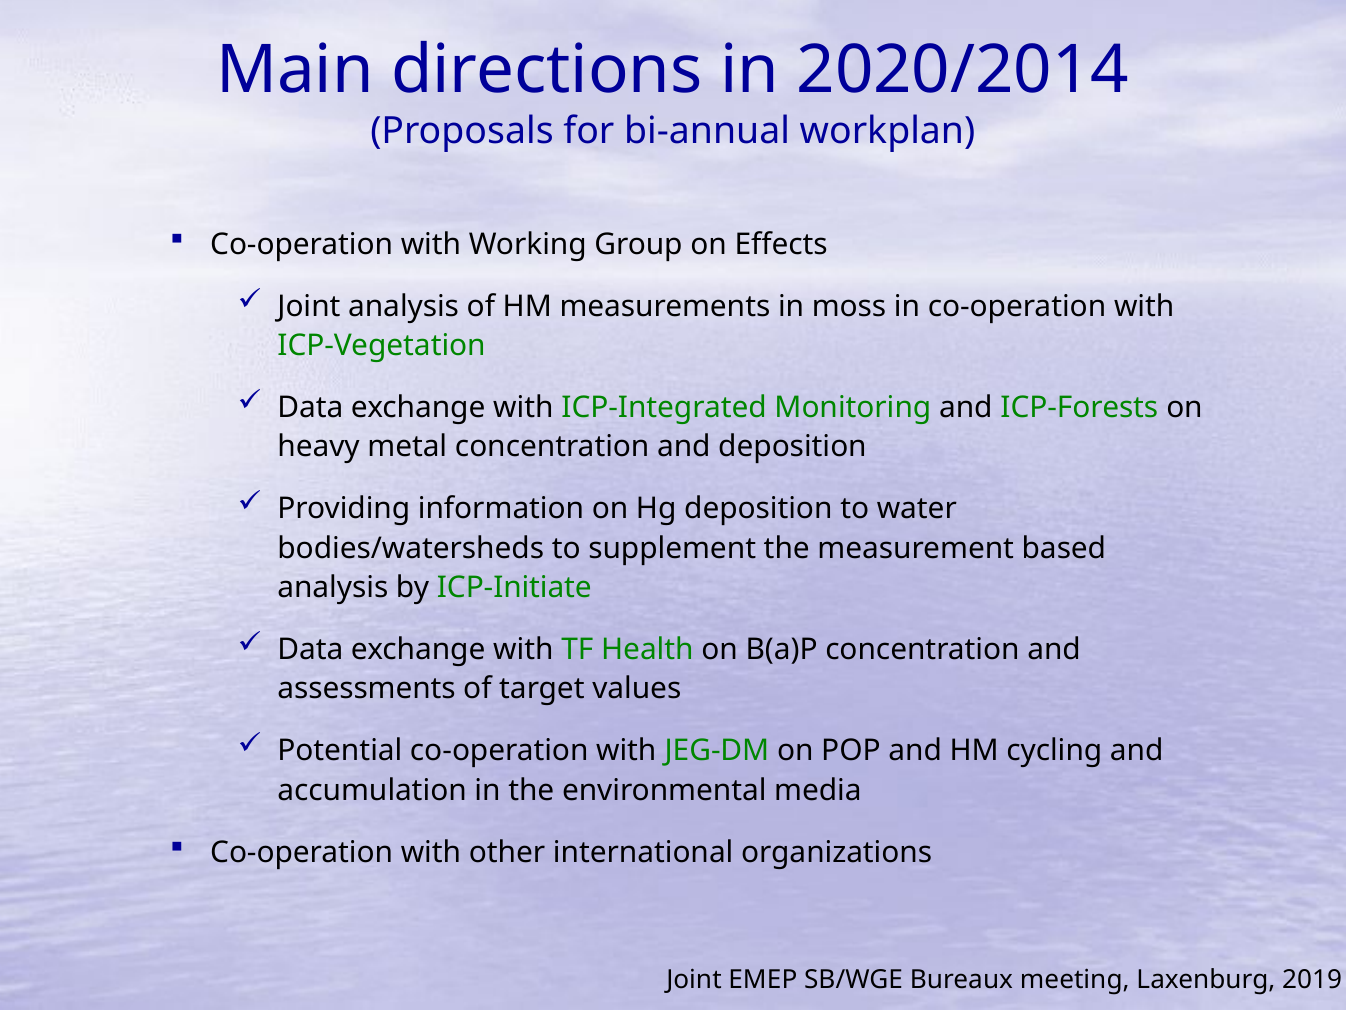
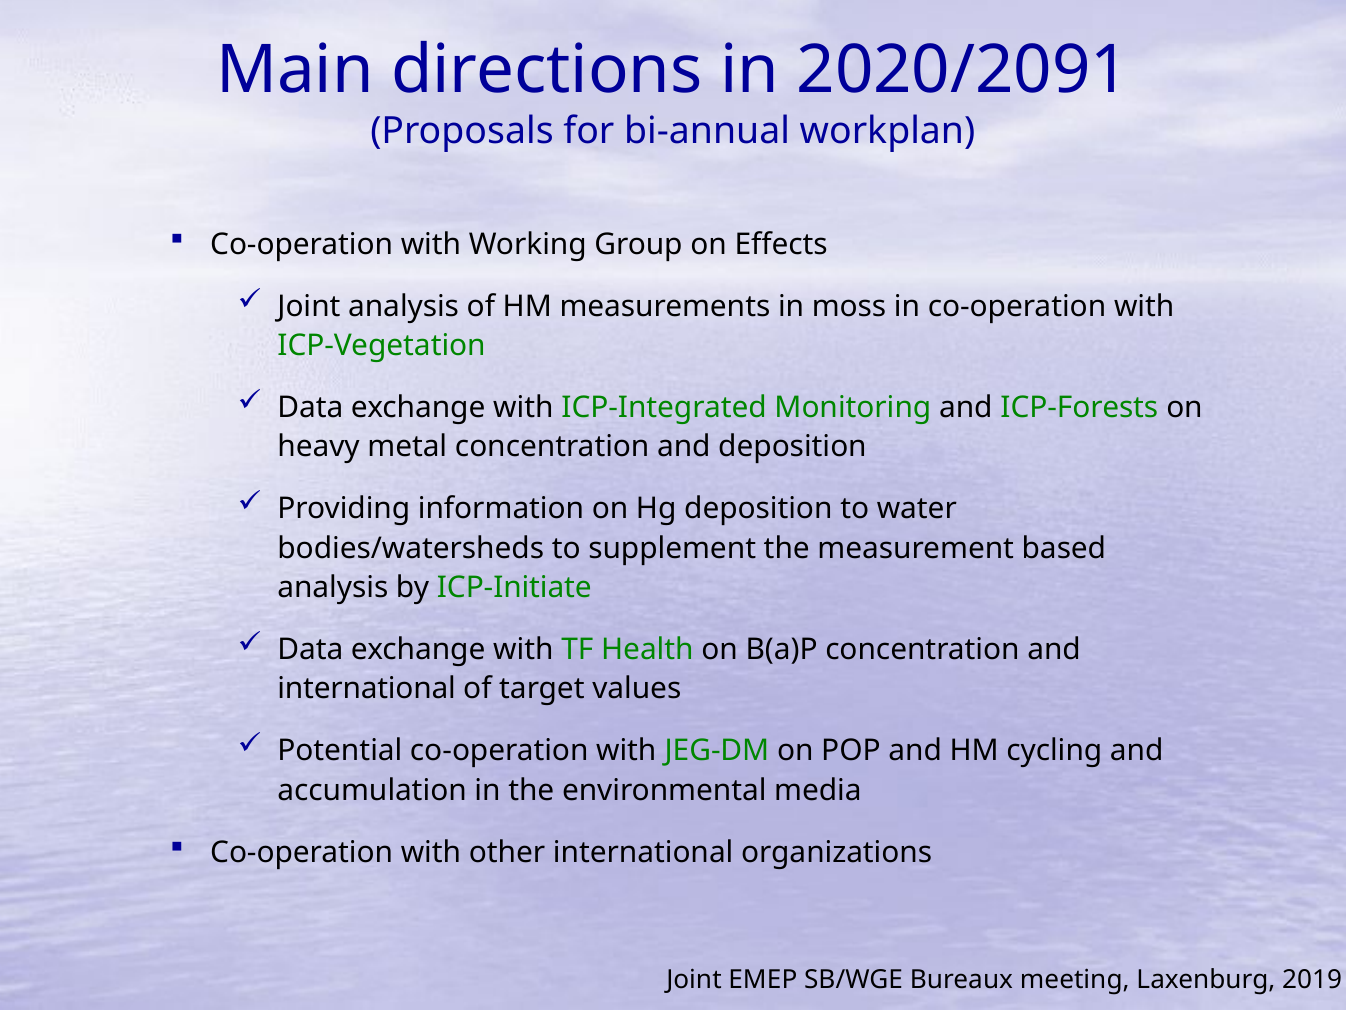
2020/2014: 2020/2014 -> 2020/2091
assessments at (367, 689): assessments -> international
